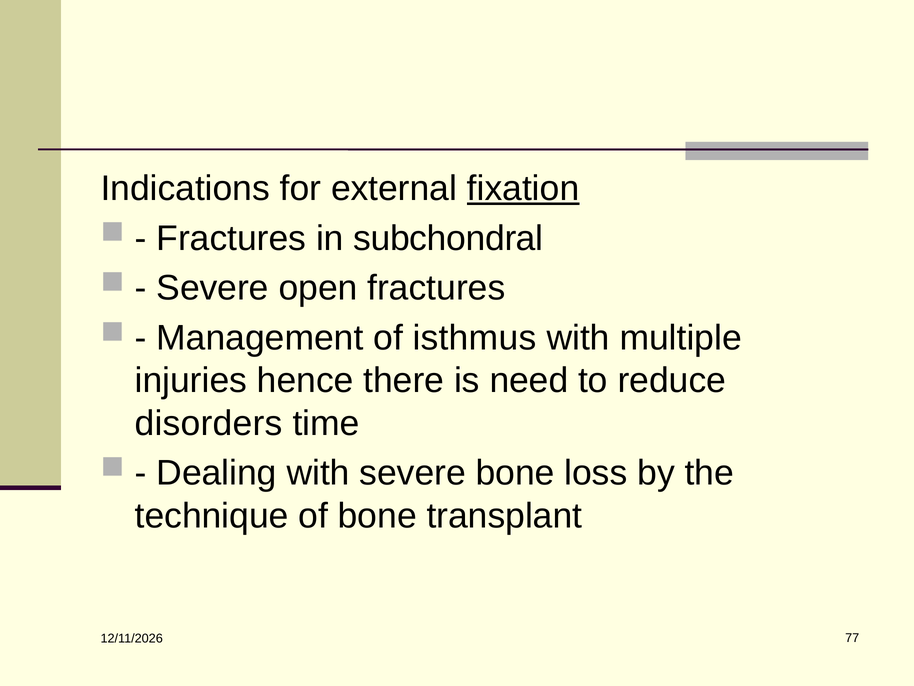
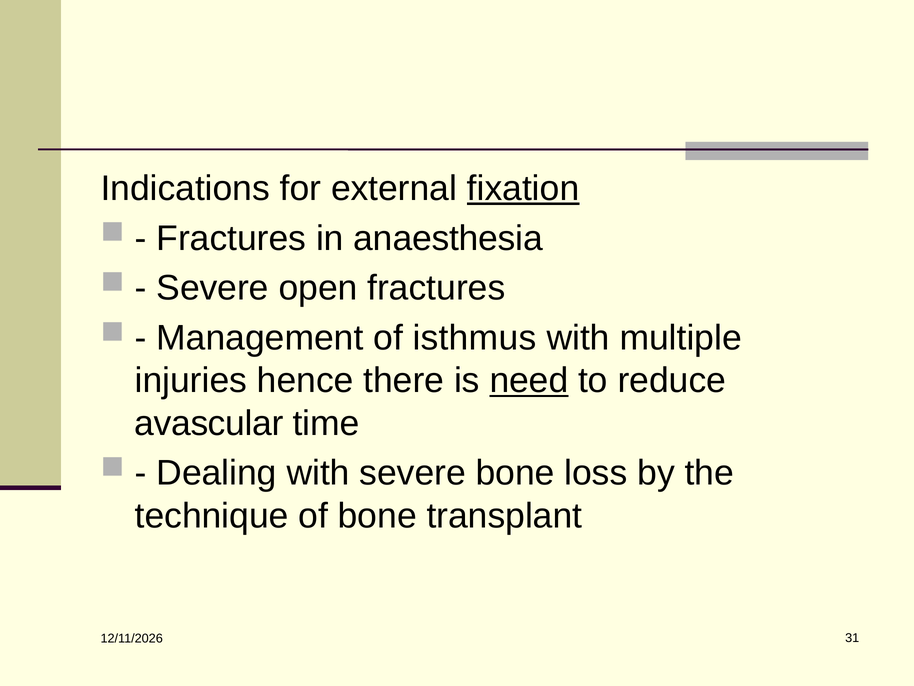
subchondral: subchondral -> anaesthesia
need underline: none -> present
disorders: disorders -> avascular
77: 77 -> 31
